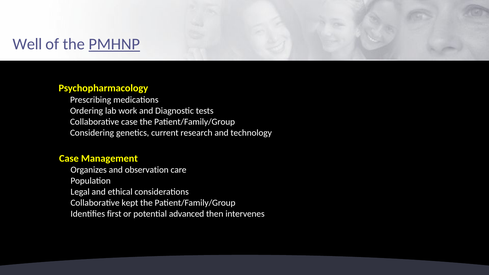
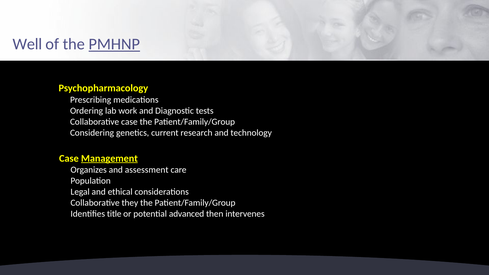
Management underline: none -> present
observation: observation -> assessment
kept: kept -> they
first: first -> title
